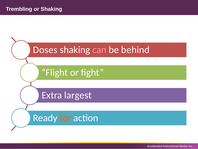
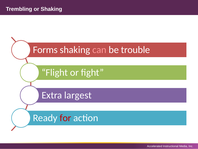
Doses: Doses -> Forms
behind: behind -> trouble
for colour: orange -> red
